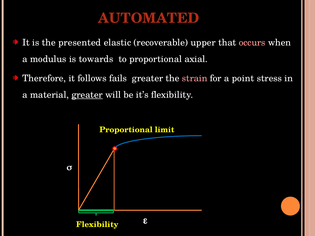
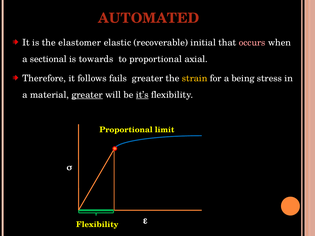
presented: presented -> elastomer
upper: upper -> initial
modulus: modulus -> sectional
strain colour: pink -> yellow
point: point -> being
it’s underline: none -> present
